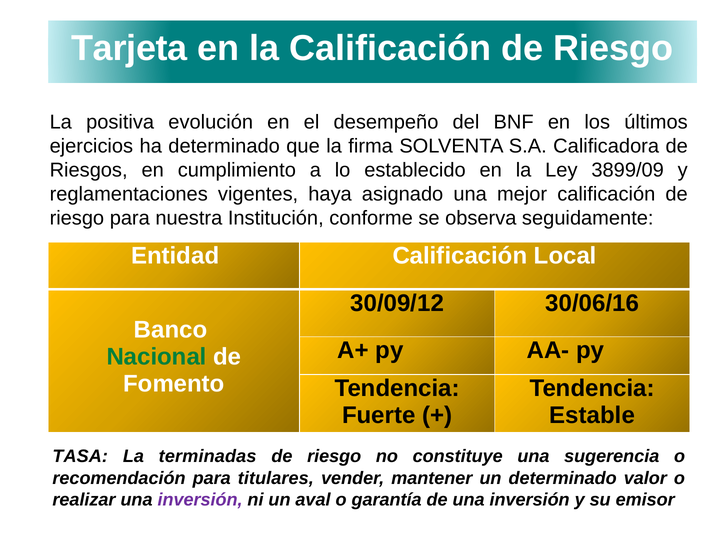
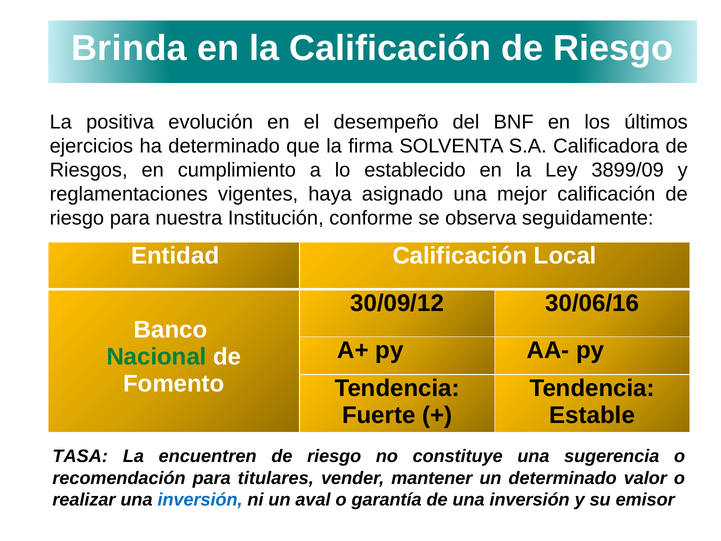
Tarjeta: Tarjeta -> Brinda
terminadas: terminadas -> encuentren
inversión at (200, 500) colour: purple -> blue
